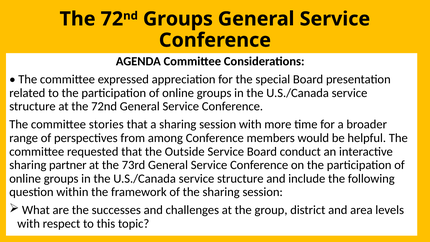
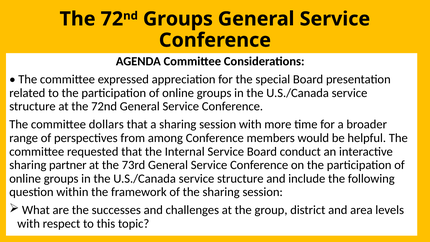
stories: stories -> dollars
Outside: Outside -> Internal
